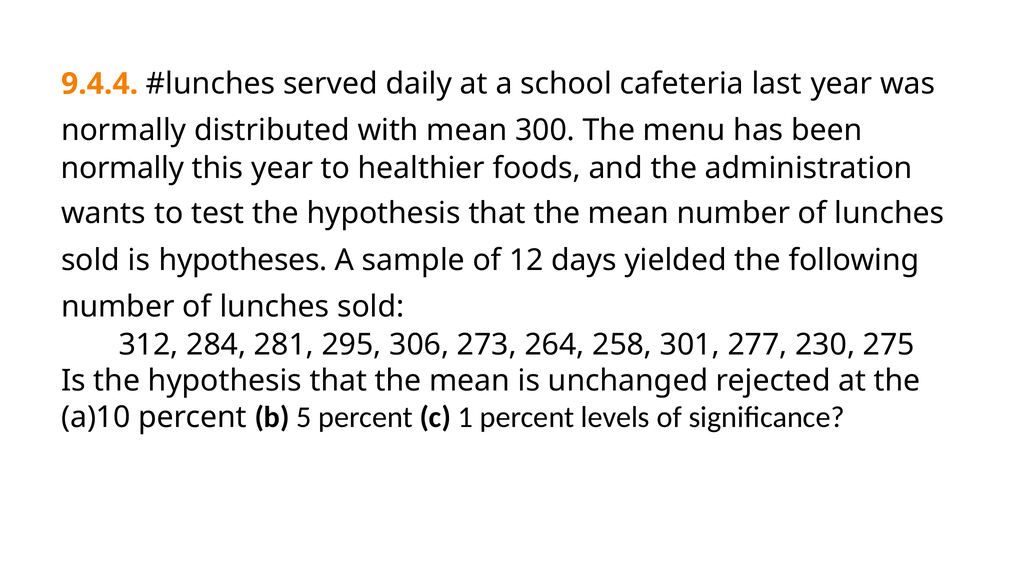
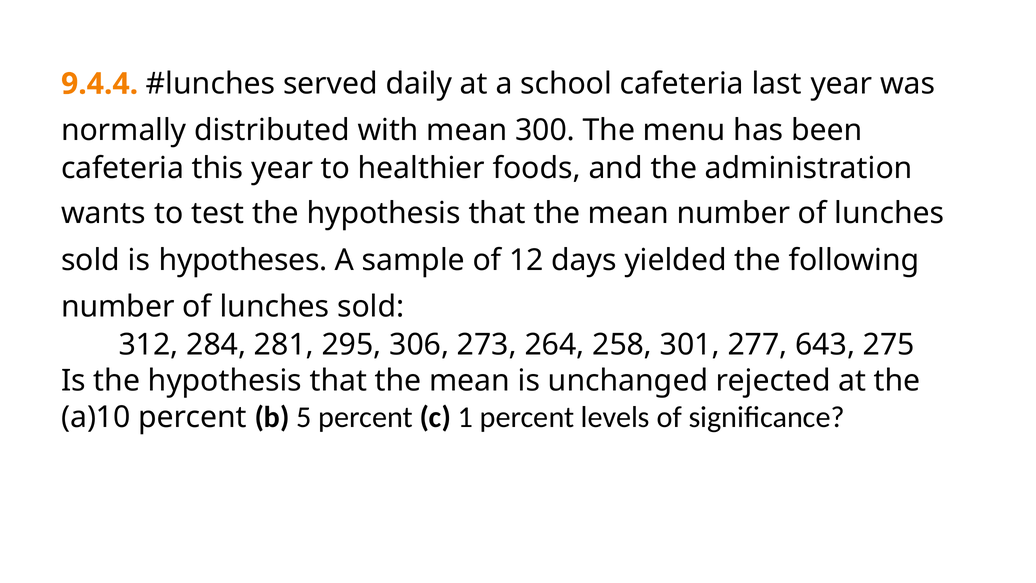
normally at (123, 168): normally -> cafeteria
230: 230 -> 643
